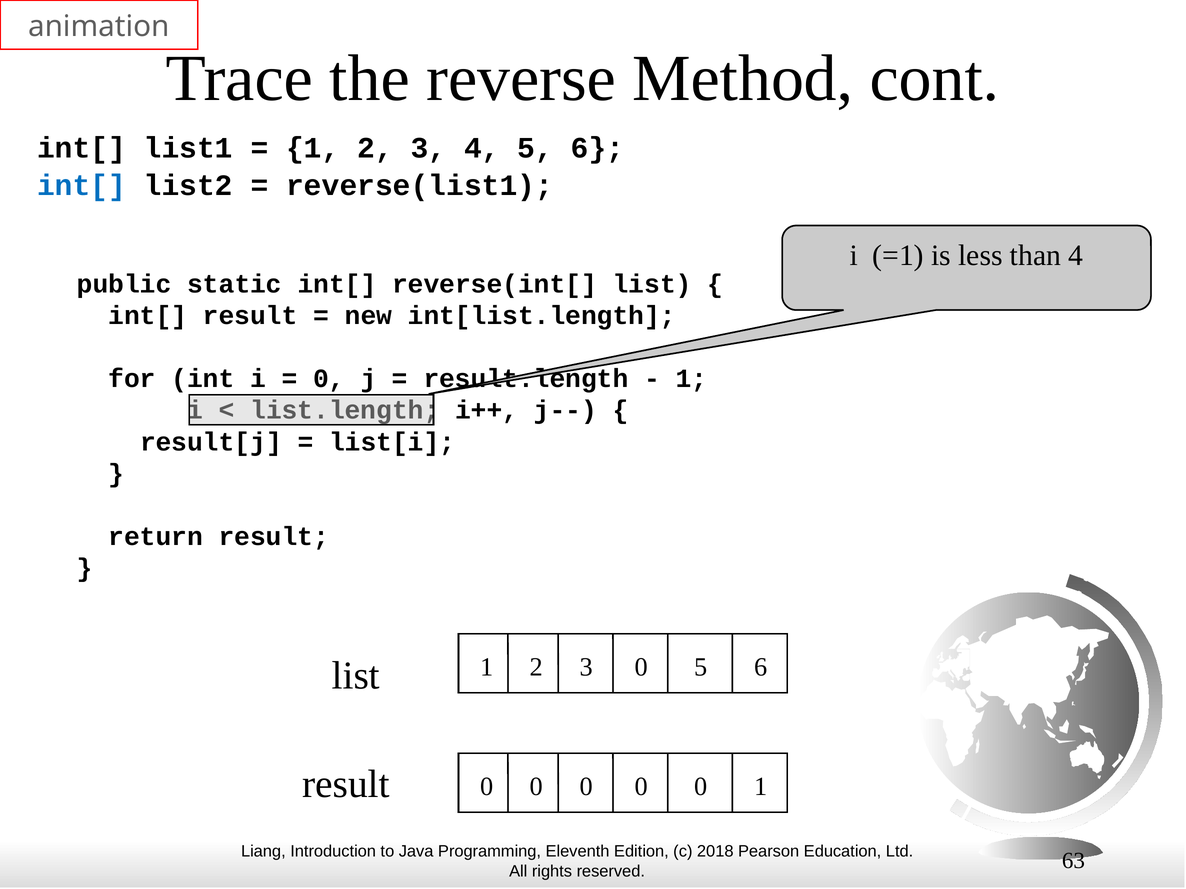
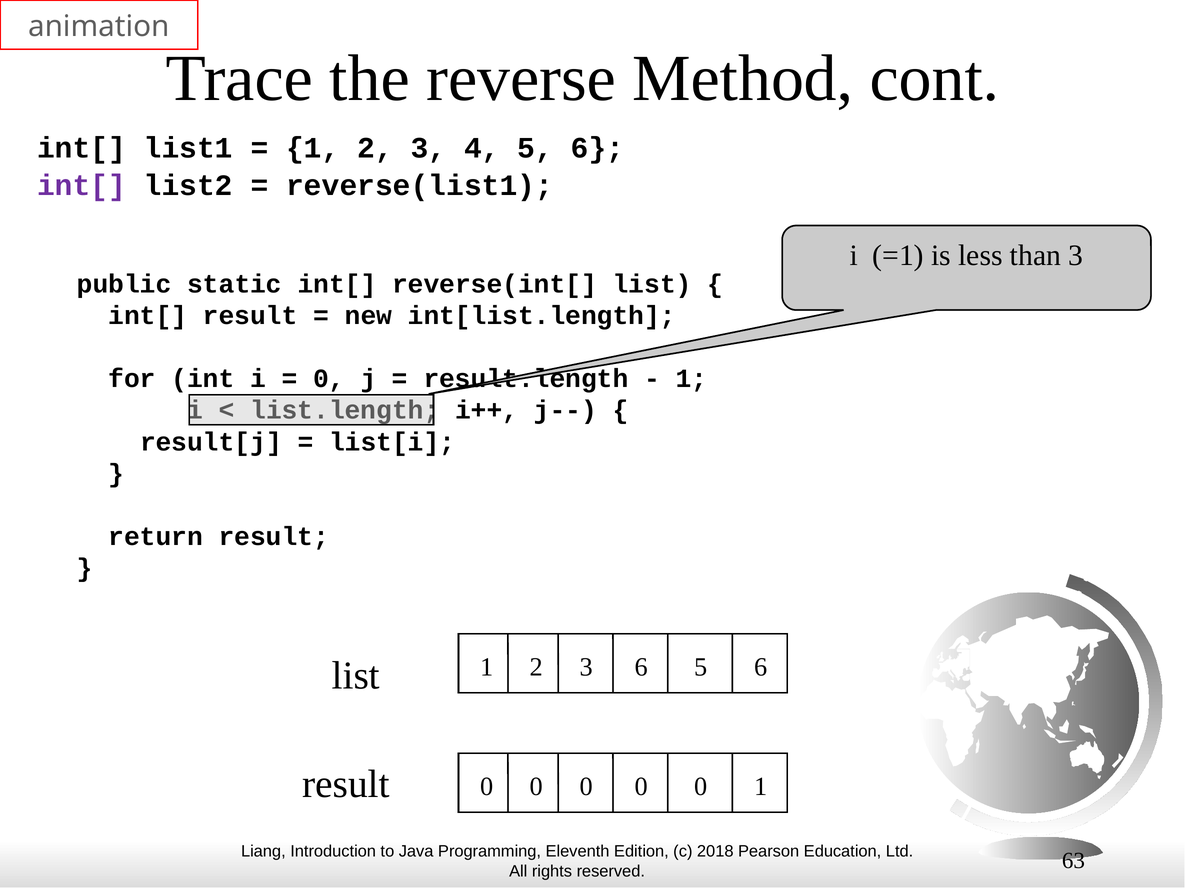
int[ at (82, 186) colour: blue -> purple
than 4: 4 -> 3
3 0: 0 -> 6
